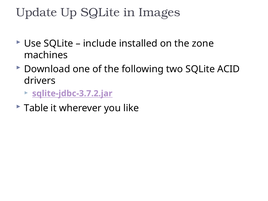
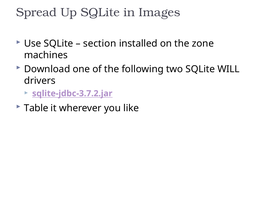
Update: Update -> Spread
include: include -> section
ACID: ACID -> WILL
